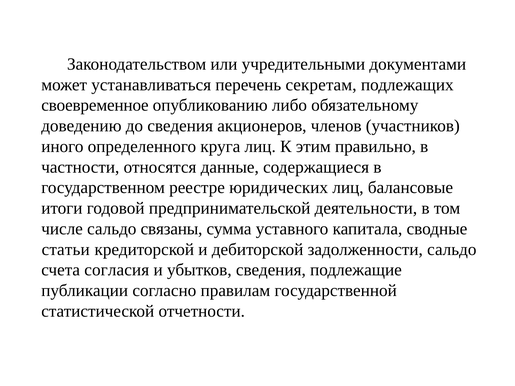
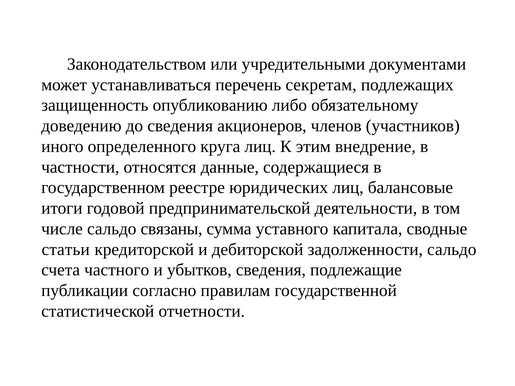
своевременное: своевременное -> защищенность
правильно: правильно -> внедрение
согласия: согласия -> частного
